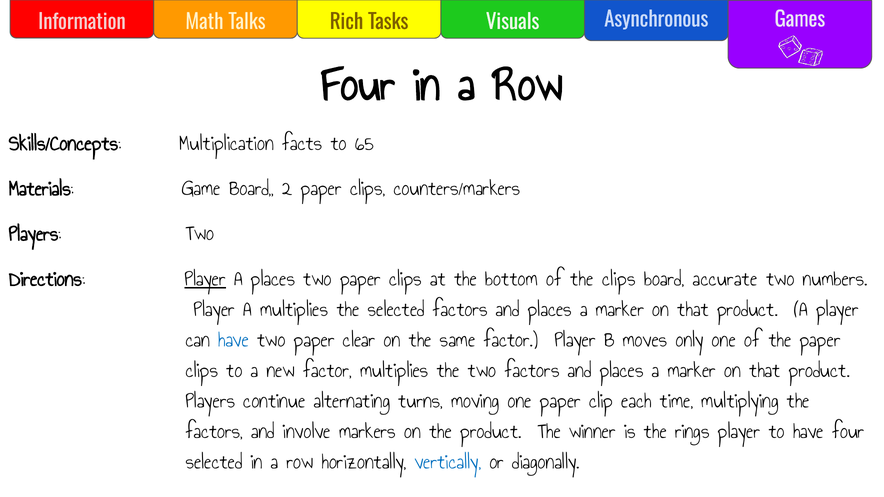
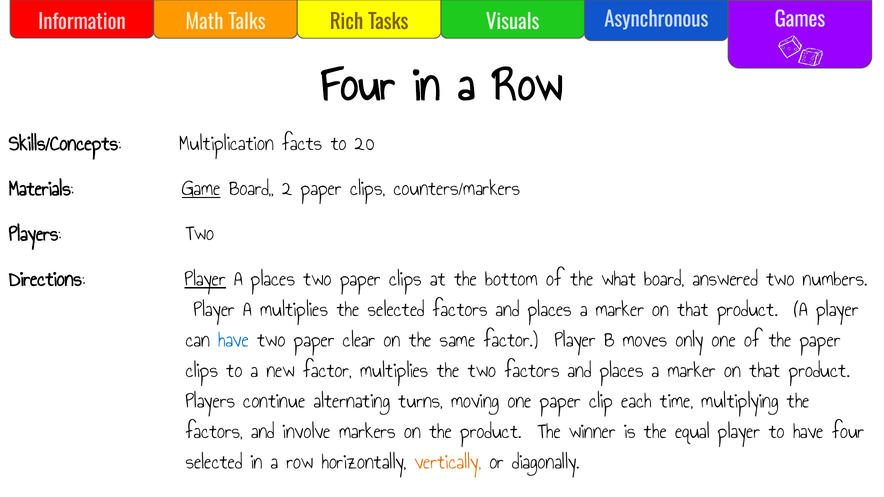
65: 65 -> 20
Game underline: none -> present
the clips: clips -> what
accurate: accurate -> answered
rings: rings -> equal
vertically colour: blue -> orange
